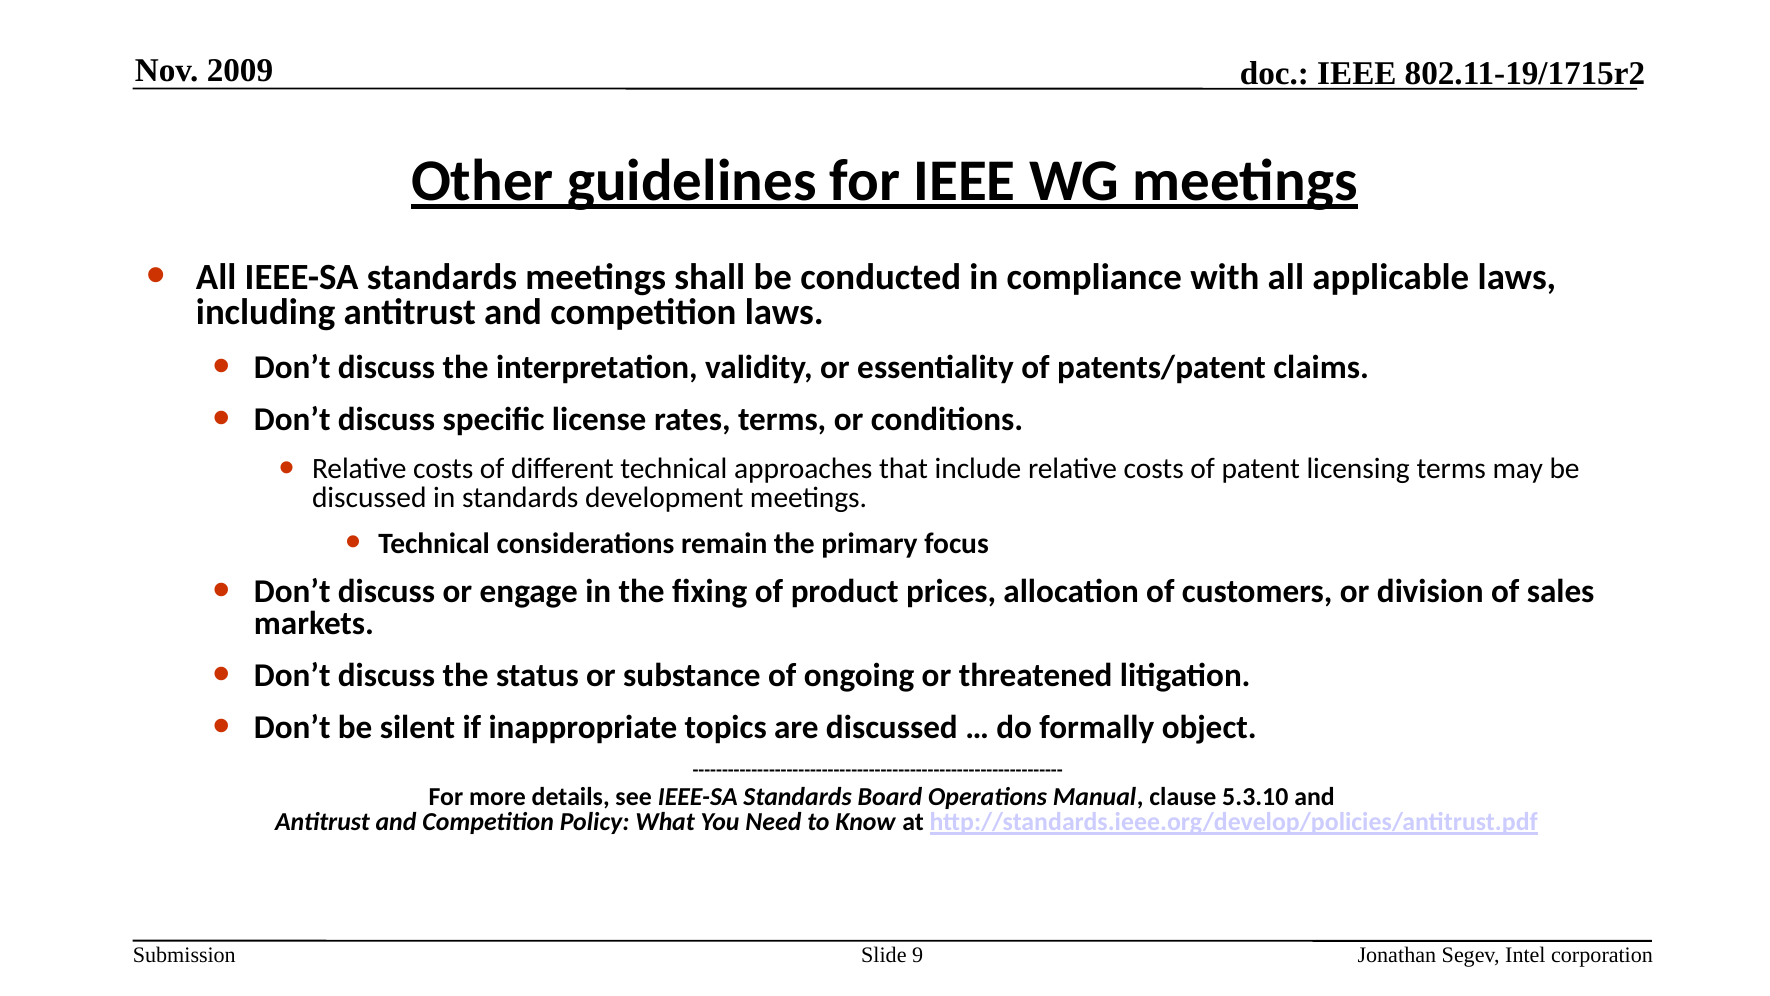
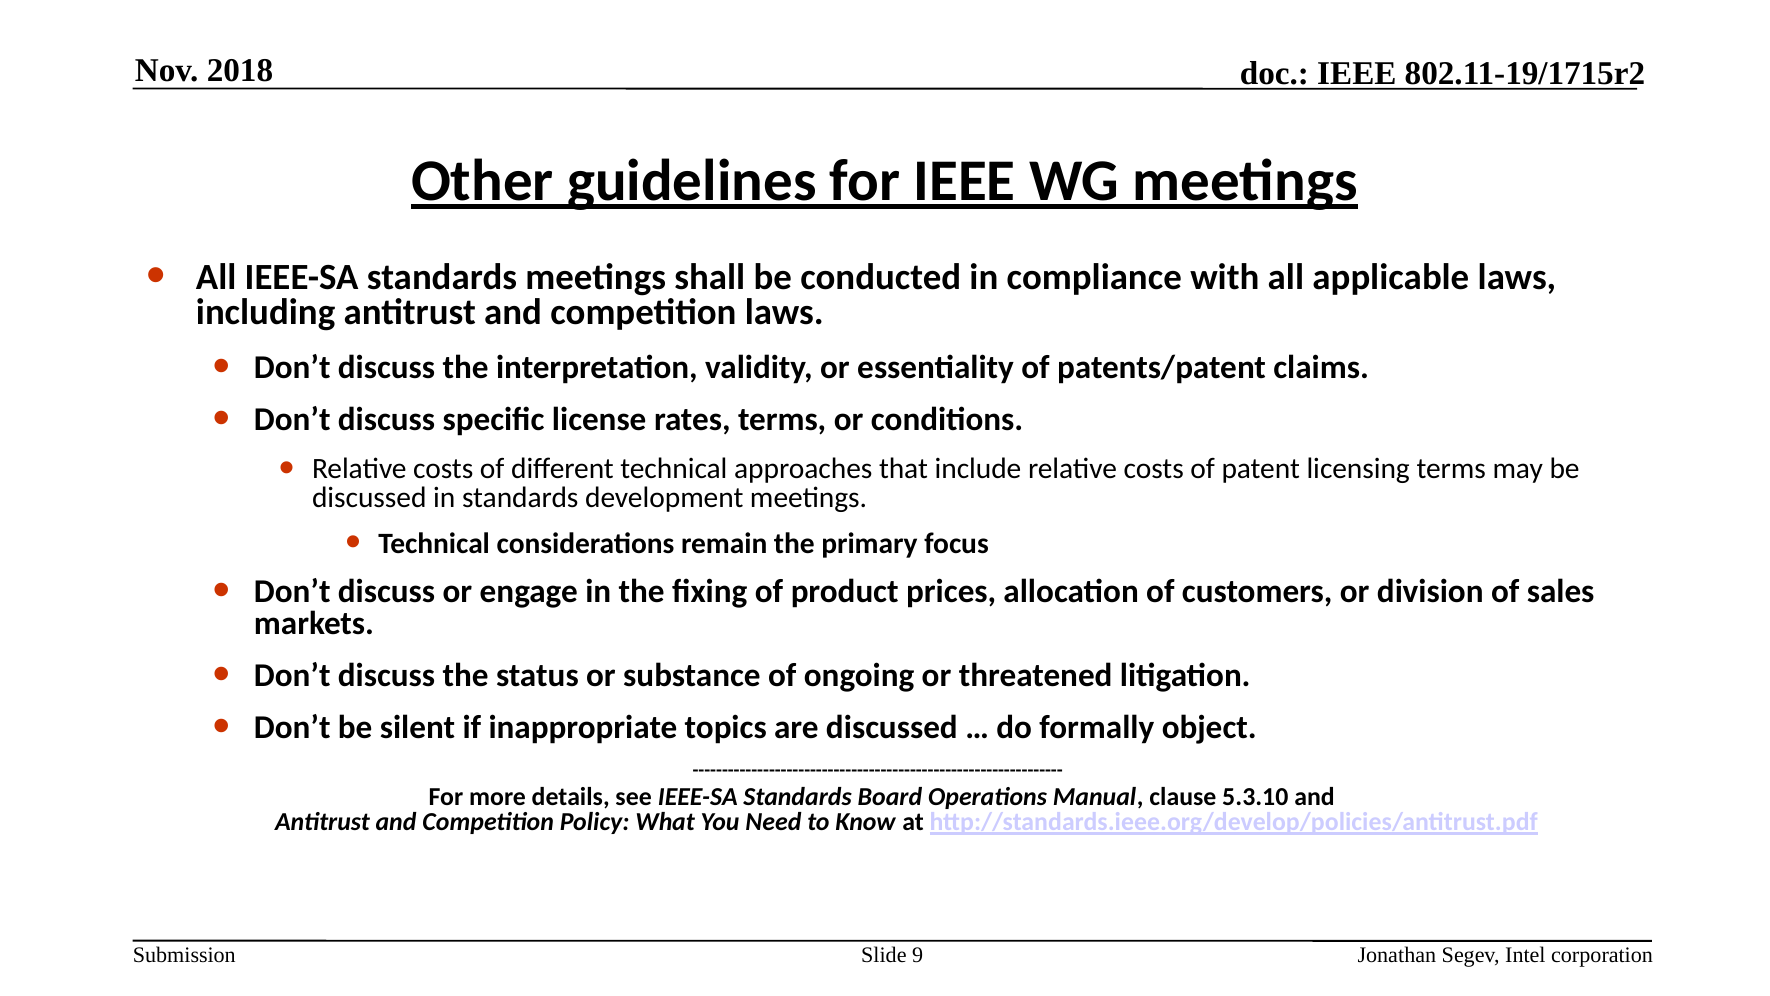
2009: 2009 -> 2018
